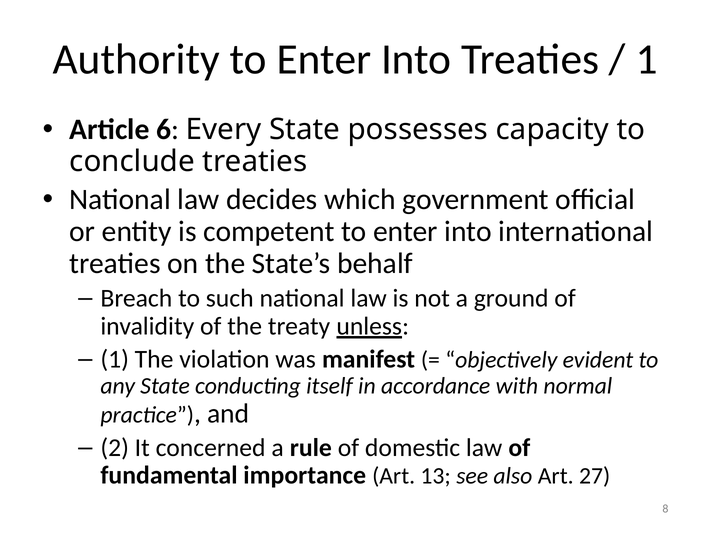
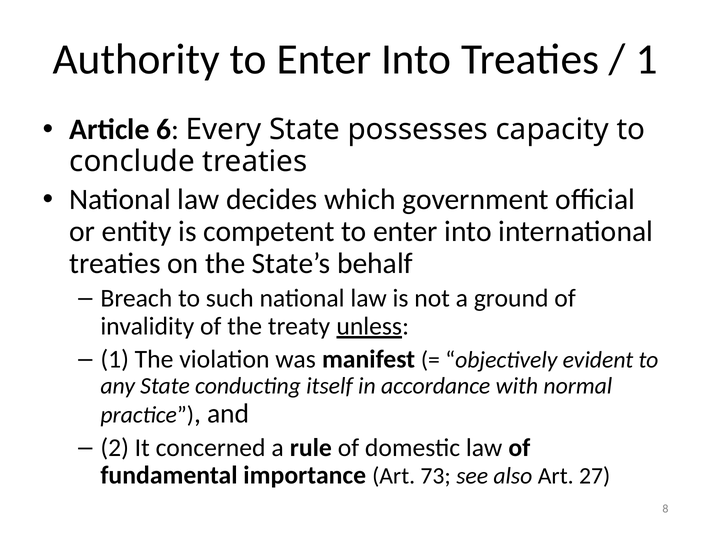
13: 13 -> 73
